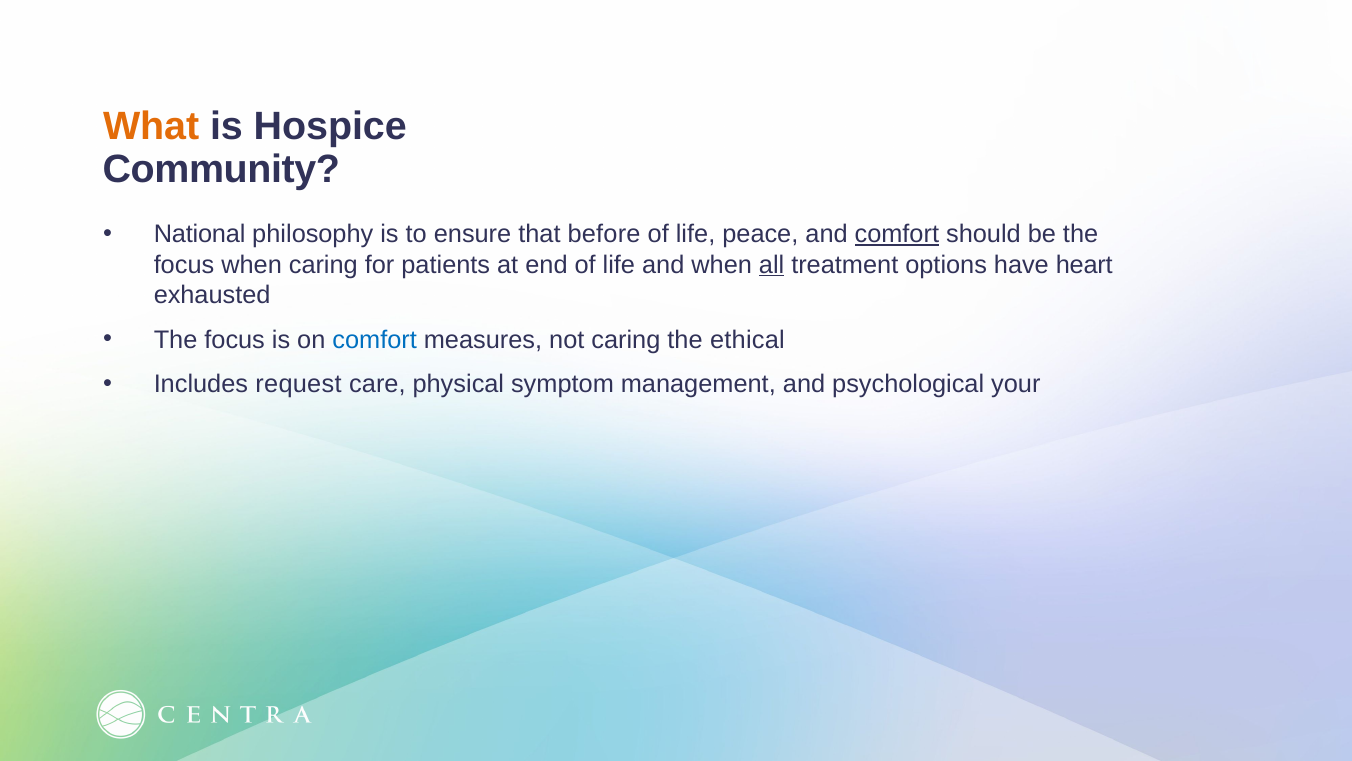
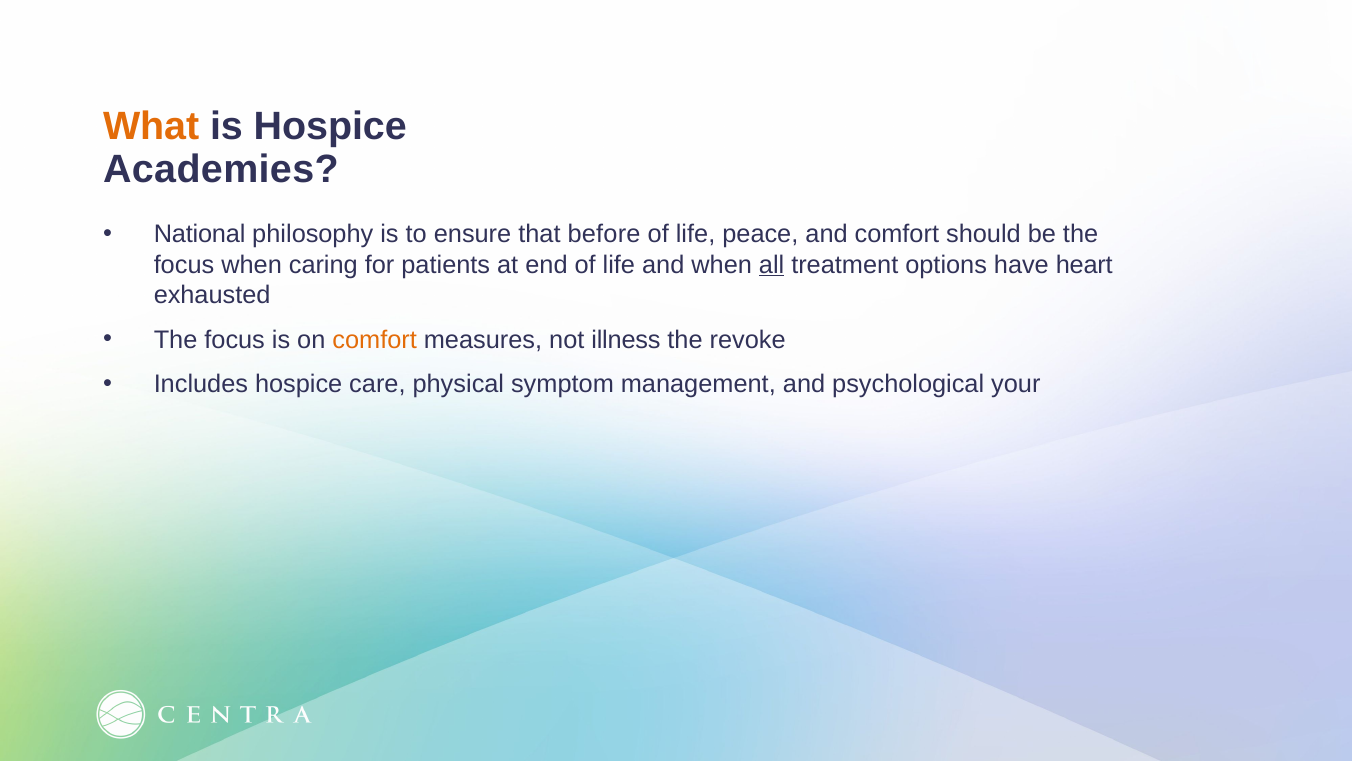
Community: Community -> Academies
comfort at (897, 234) underline: present -> none
comfort at (375, 339) colour: blue -> orange
not caring: caring -> illness
ethical: ethical -> revoke
Includes request: request -> hospice
